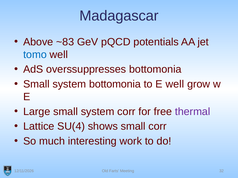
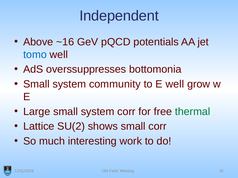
Madagascar: Madagascar -> Independent
~83: ~83 -> ~16
system bottomonia: bottomonia -> community
thermal colour: purple -> green
SU(4: SU(4 -> SU(2
